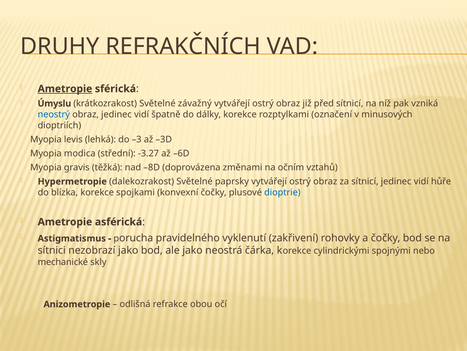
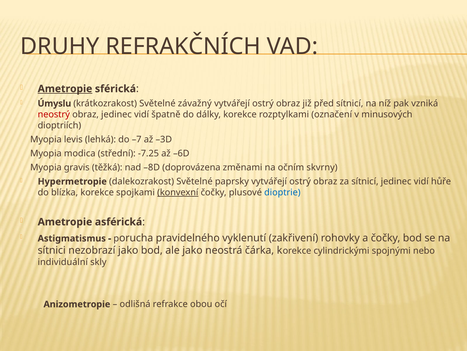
neostrý colour: blue -> red
–3: –3 -> –7
-3.27: -3.27 -> -7.25
vztahů: vztahů -> skvrny
konvexní underline: none -> present
mechanické: mechanické -> individuální
